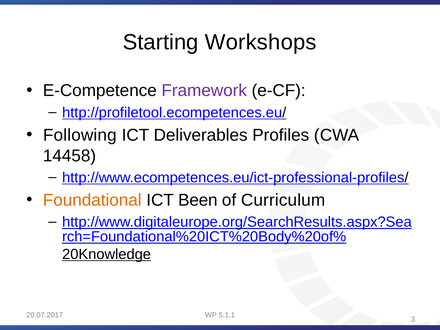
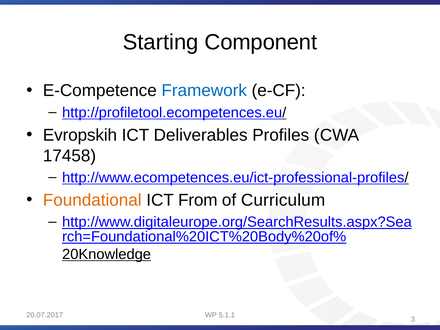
Workshops: Workshops -> Component
Framework colour: purple -> blue
Following: Following -> Evropskih
14458: 14458 -> 17458
Been: Been -> From
